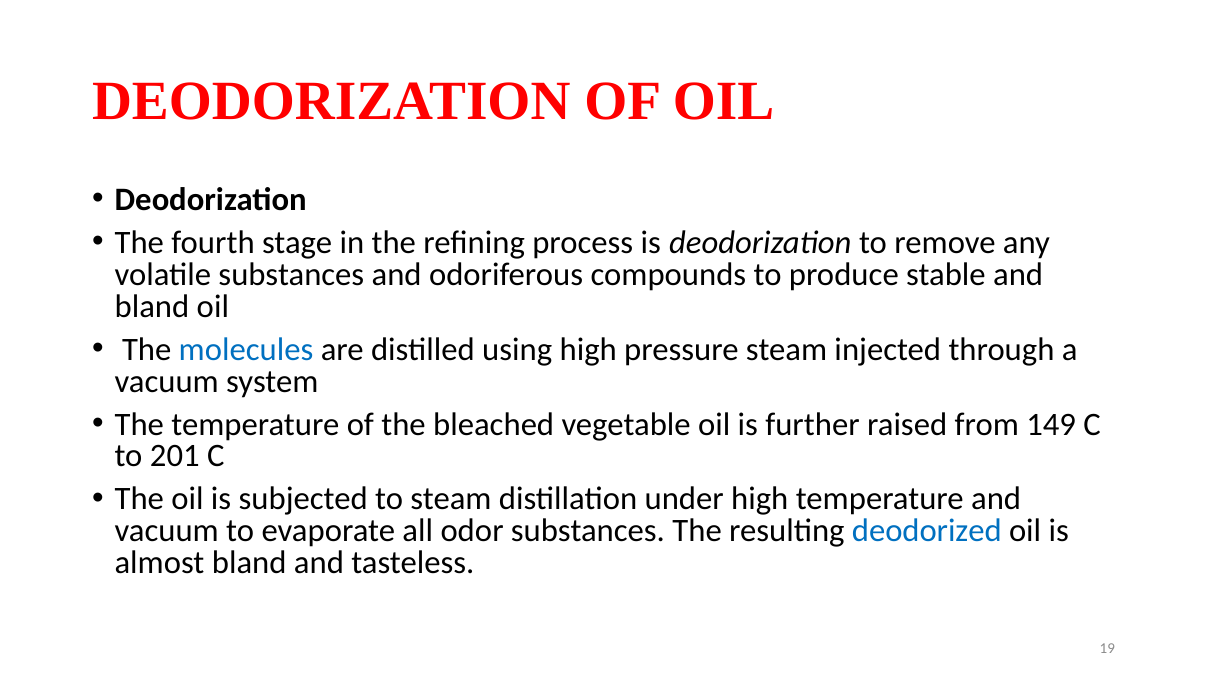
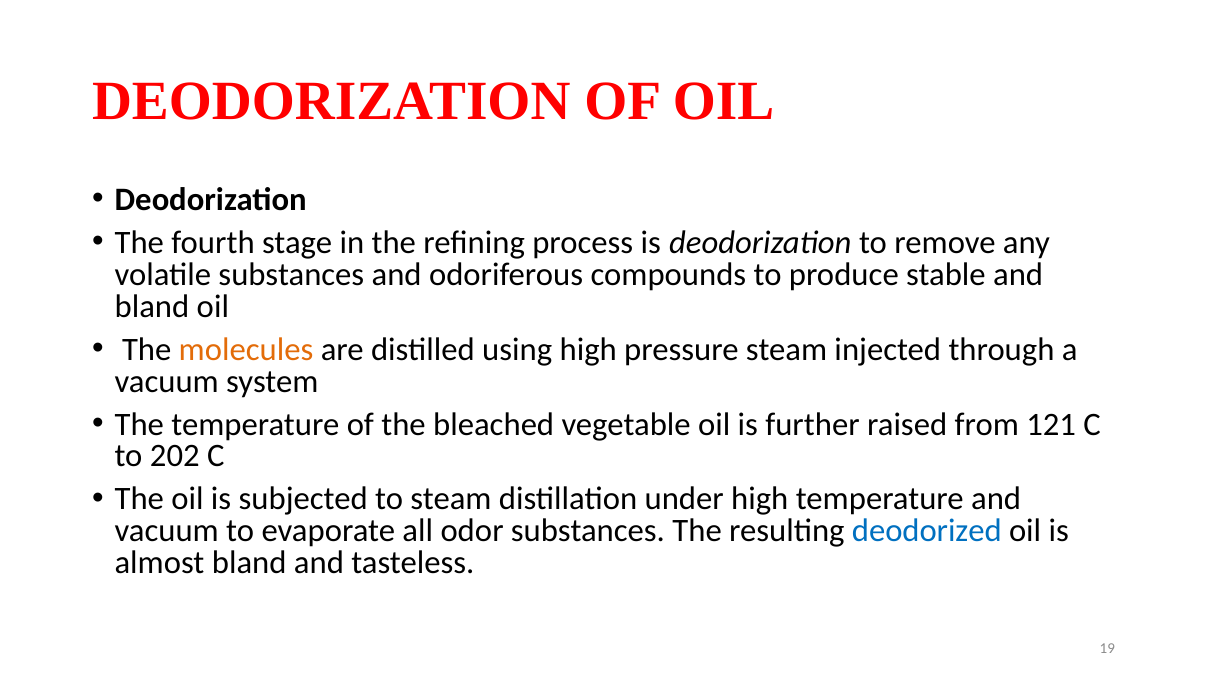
molecules colour: blue -> orange
149: 149 -> 121
201: 201 -> 202
